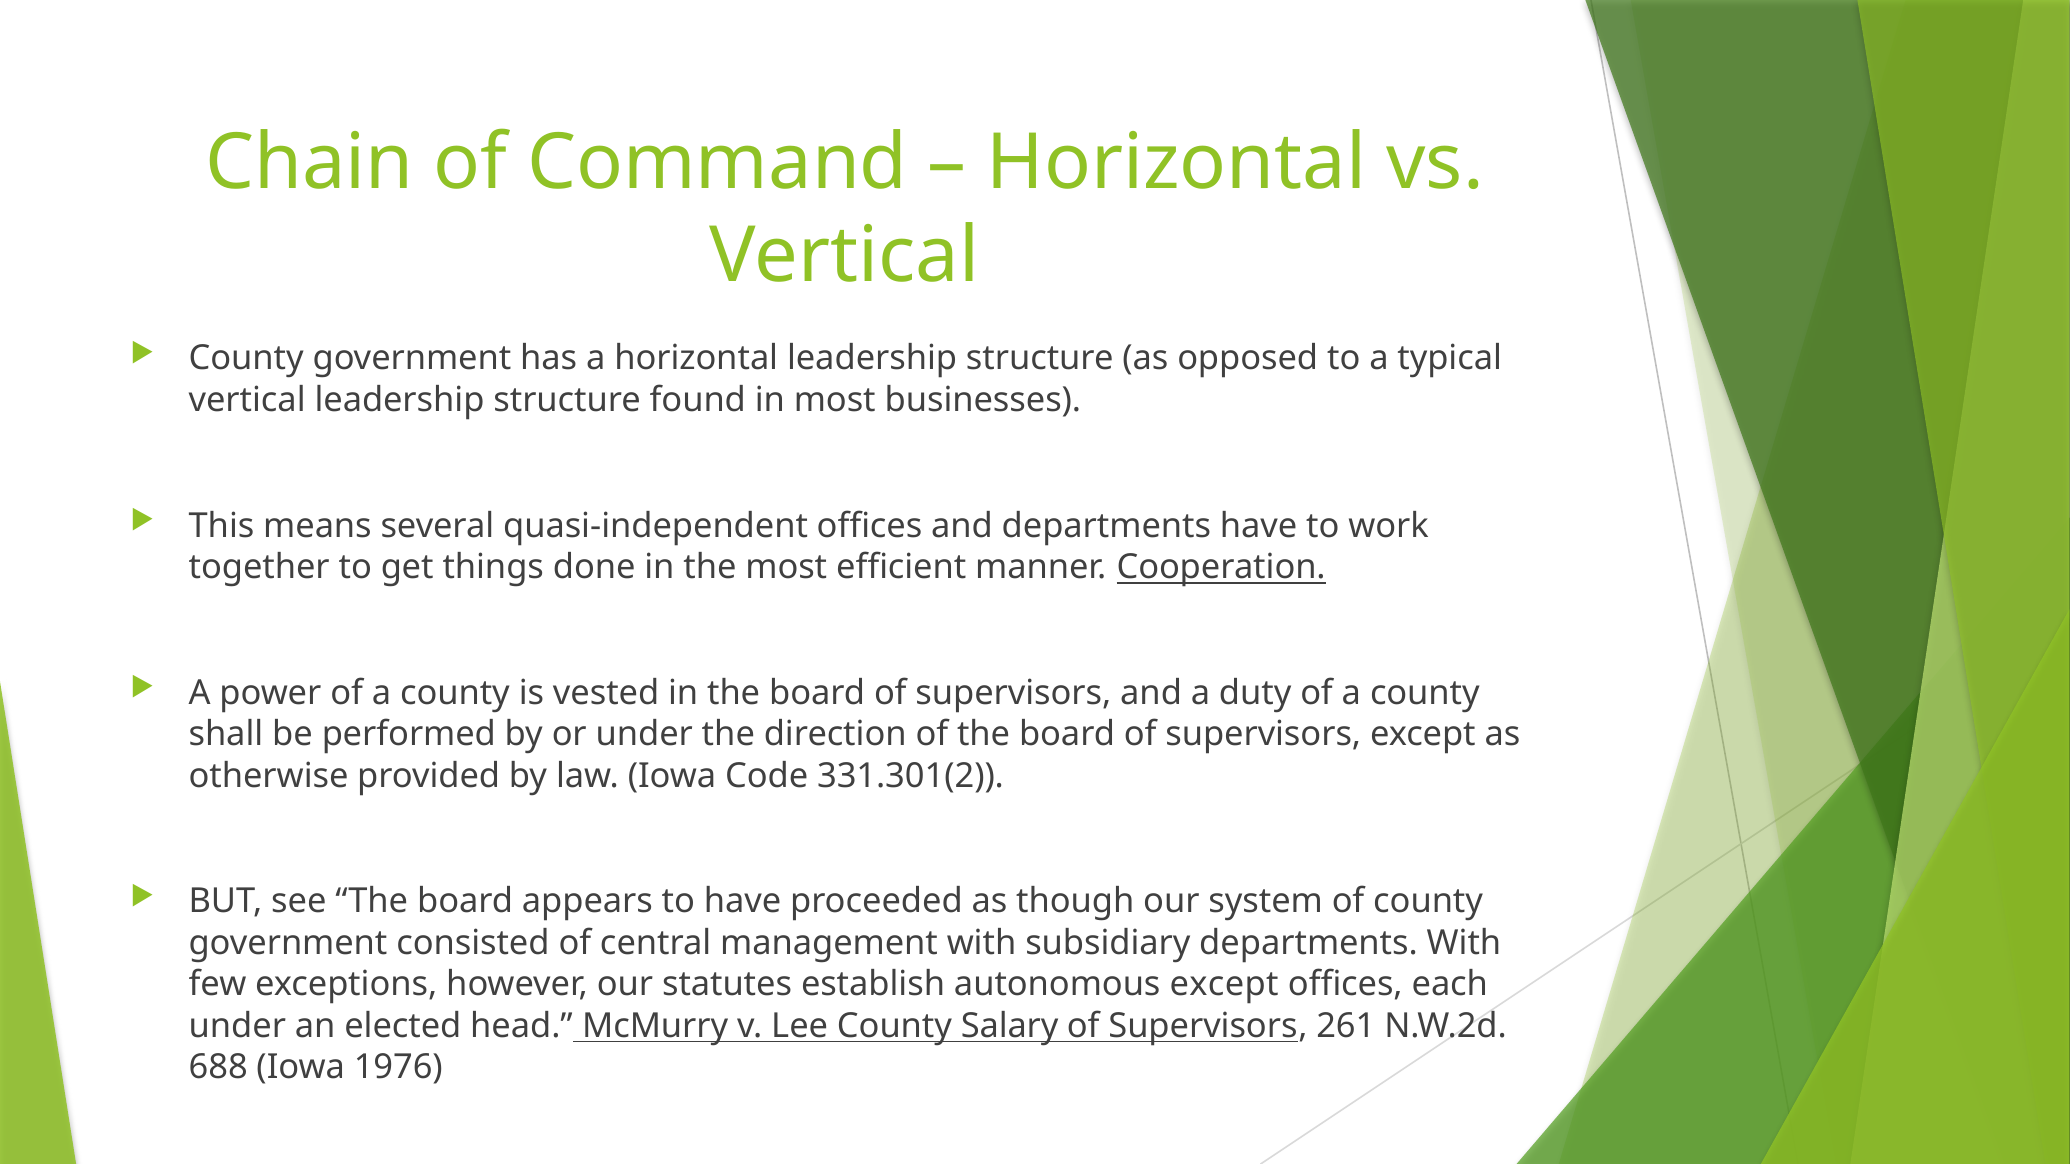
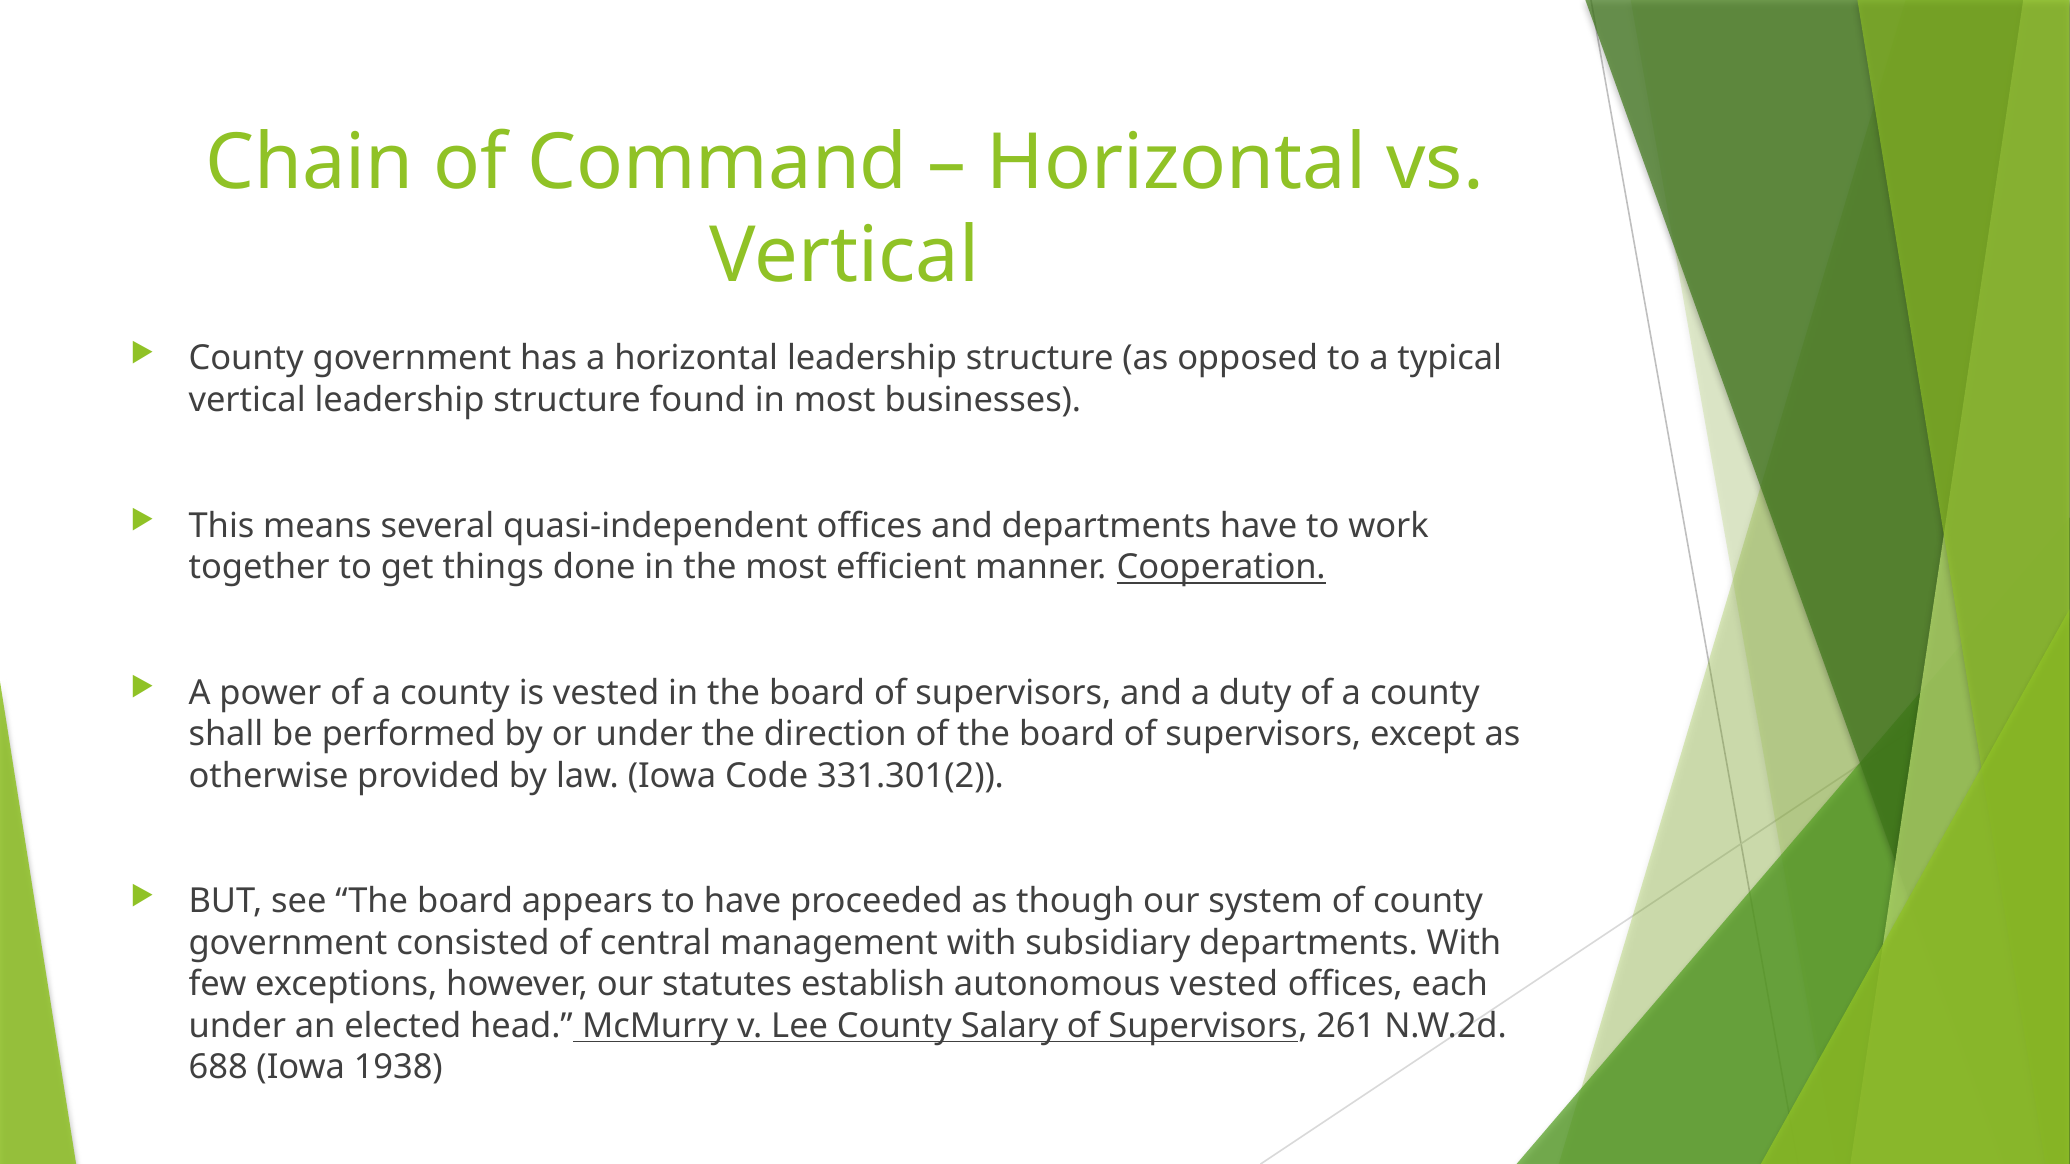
autonomous except: except -> vested
1976: 1976 -> 1938
